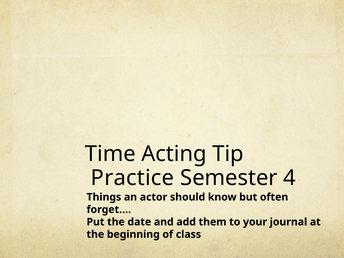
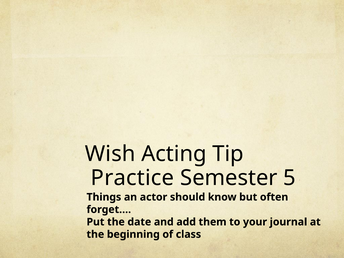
Time: Time -> Wish
4: 4 -> 5
